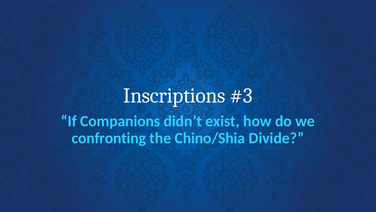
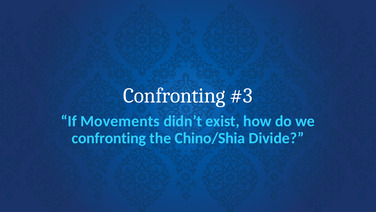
Inscriptions at (174, 95): Inscriptions -> Confronting
Companions: Companions -> Movements
